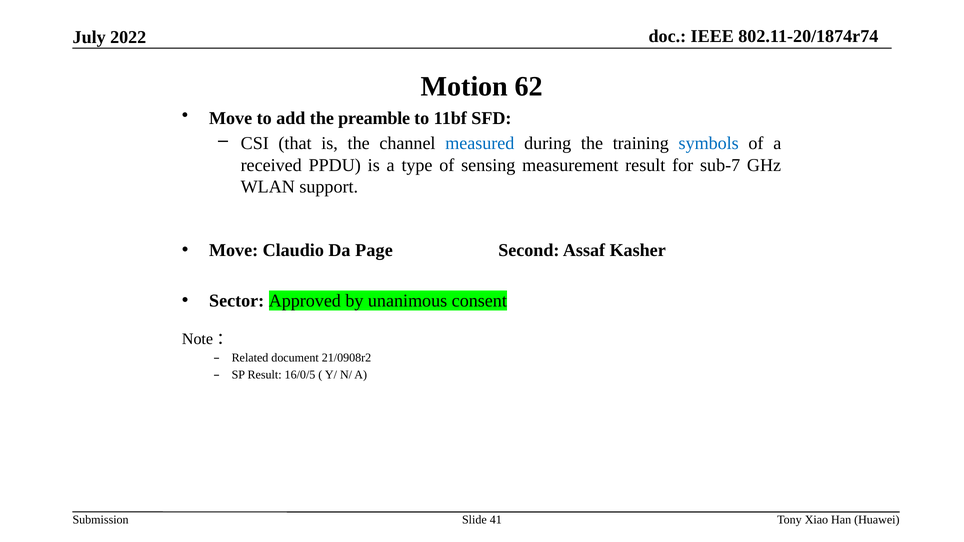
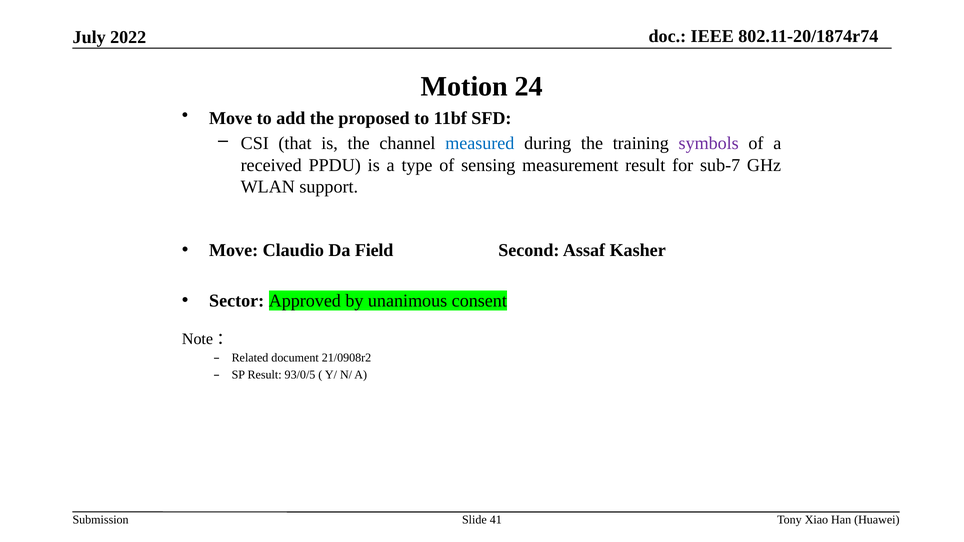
62: 62 -> 24
preamble: preamble -> proposed
symbols colour: blue -> purple
Page: Page -> Field
16/0/5: 16/0/5 -> 93/0/5
